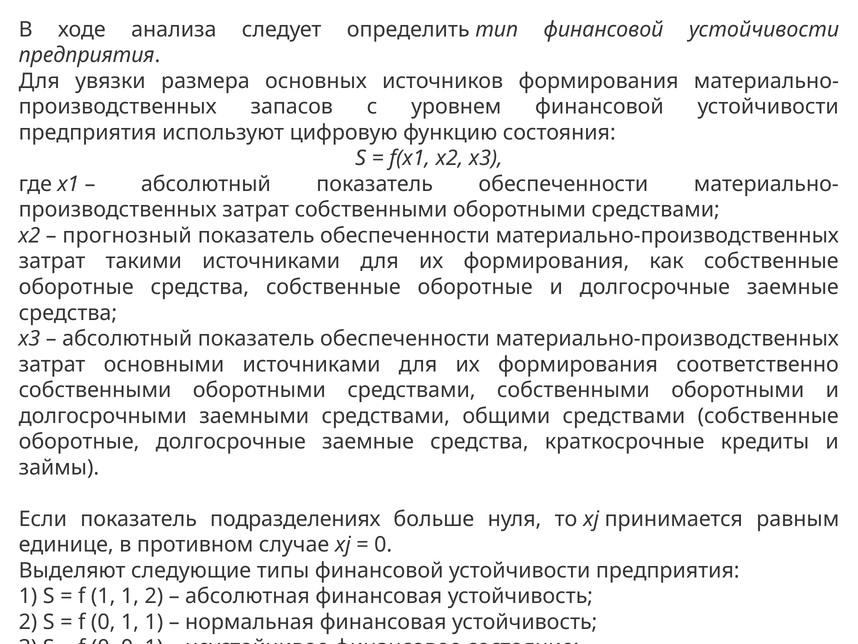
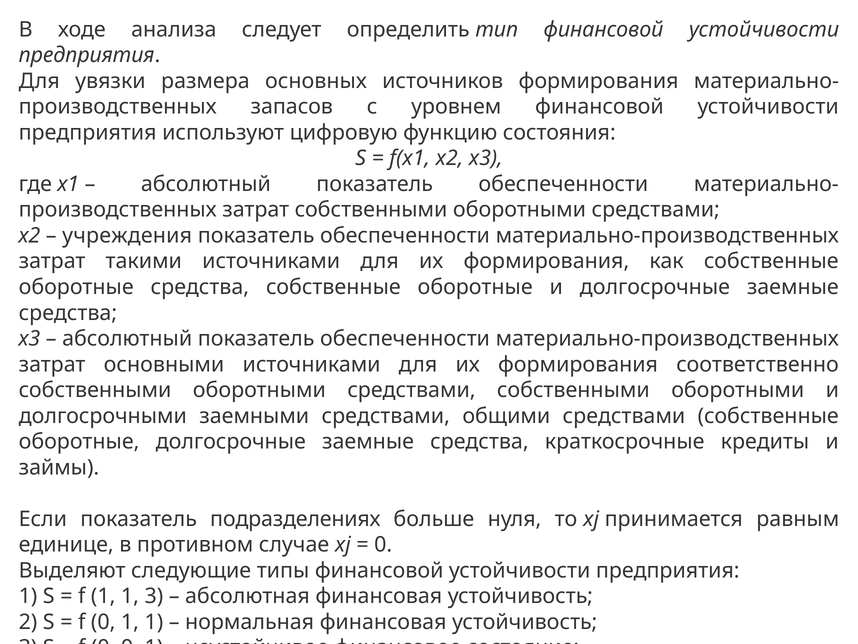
прогнозный: прогнозный -> учреждения
1 2: 2 -> 3
